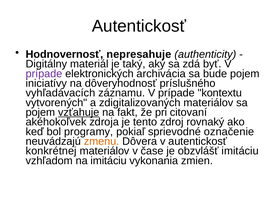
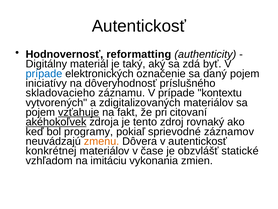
nepresahuje: nepresahuje -> reformatting
prípade at (44, 73) colour: purple -> blue
archivácia: archivácia -> označenie
bude: bude -> daný
vyhľadávacích: vyhľadávacích -> skladovacieho
akéhokoľvek underline: none -> present
označenie: označenie -> záznamov
obzvlášť imitáciu: imitáciu -> statické
